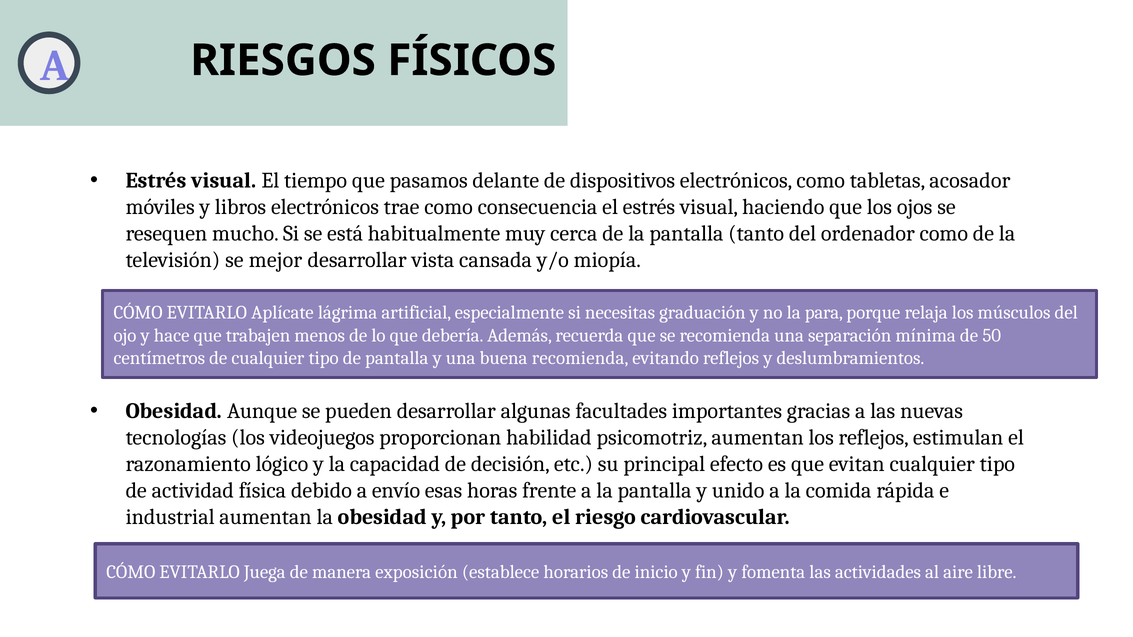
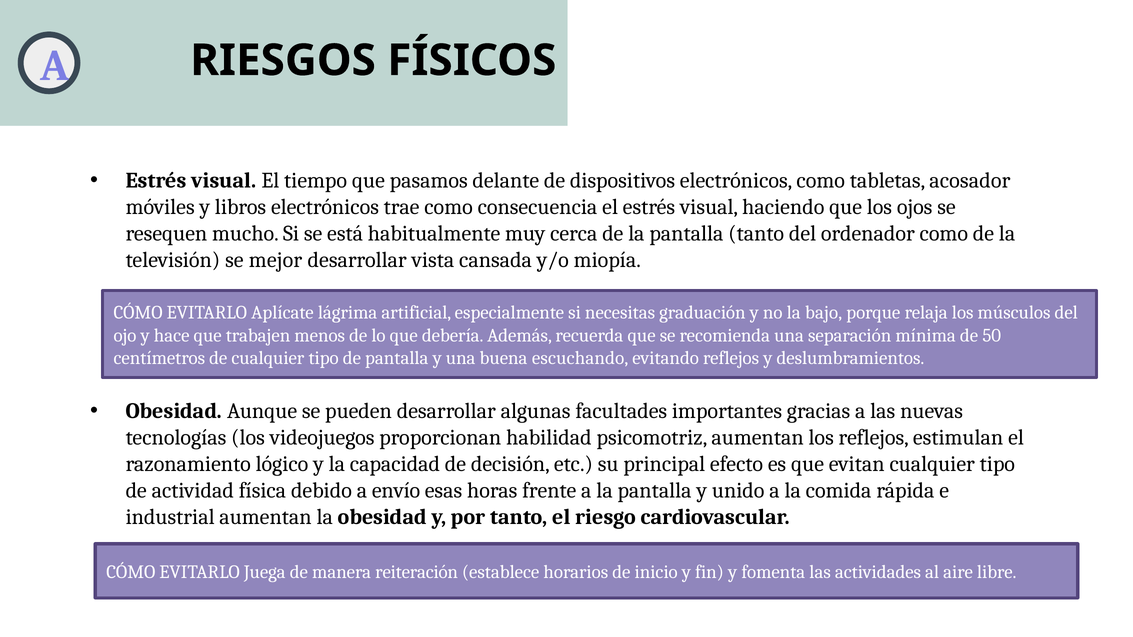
para: para -> bajo
buena recomienda: recomienda -> escuchando
exposición: exposición -> reiteración
